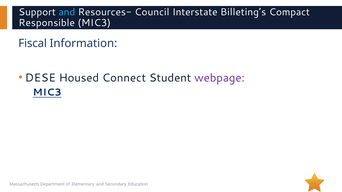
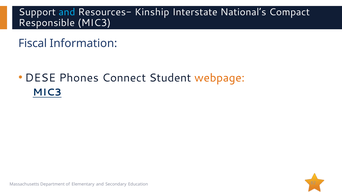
Council: Council -> Kinship
Billeting’s: Billeting’s -> National’s
Housed: Housed -> Phones
webpage colour: purple -> orange
